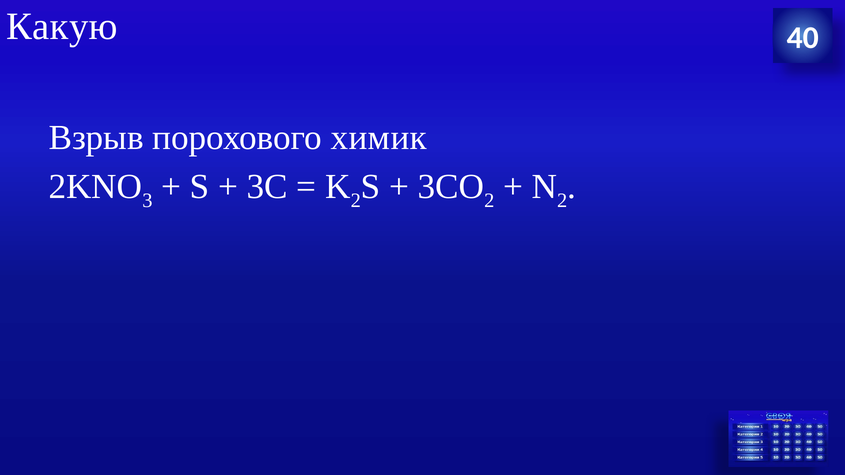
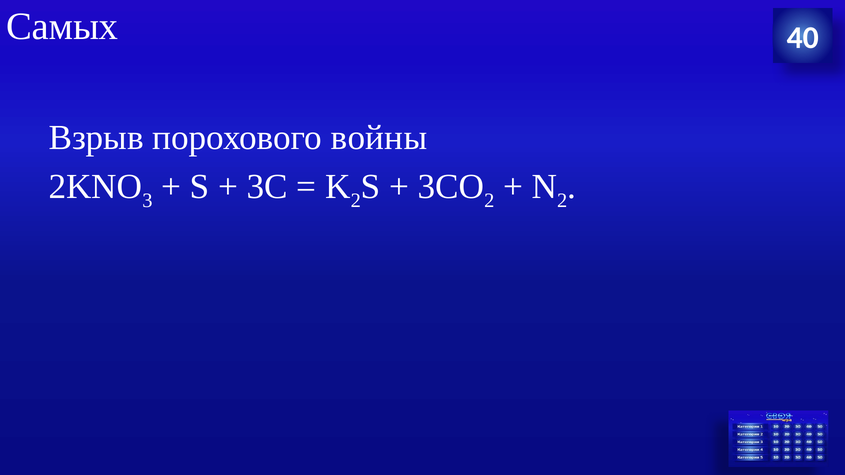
Какую: Какую -> Самых
химик: химик -> войны
